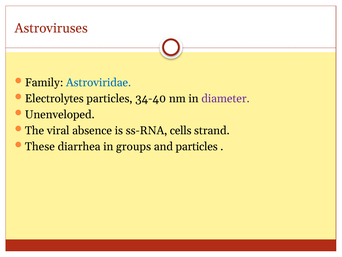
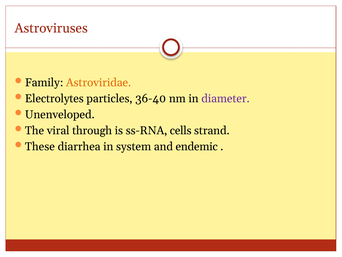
Astroviridae colour: blue -> orange
34-40: 34-40 -> 36-40
absence: absence -> through
groups: groups -> system
and particles: particles -> endemic
